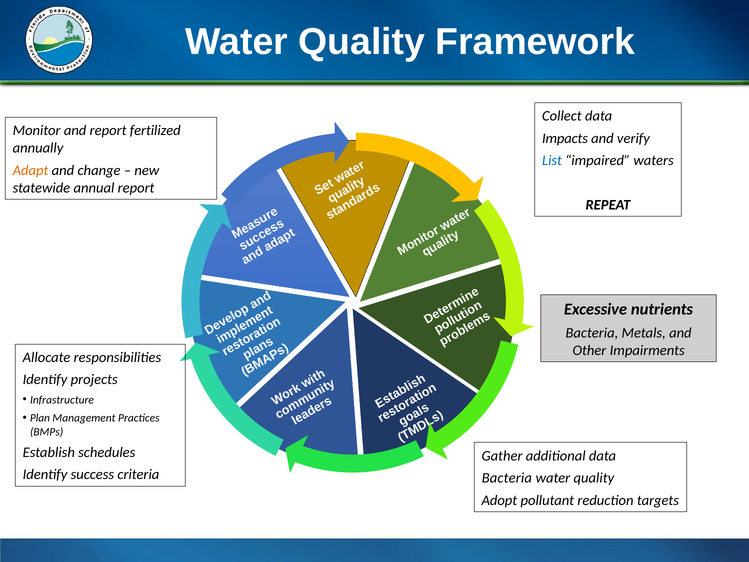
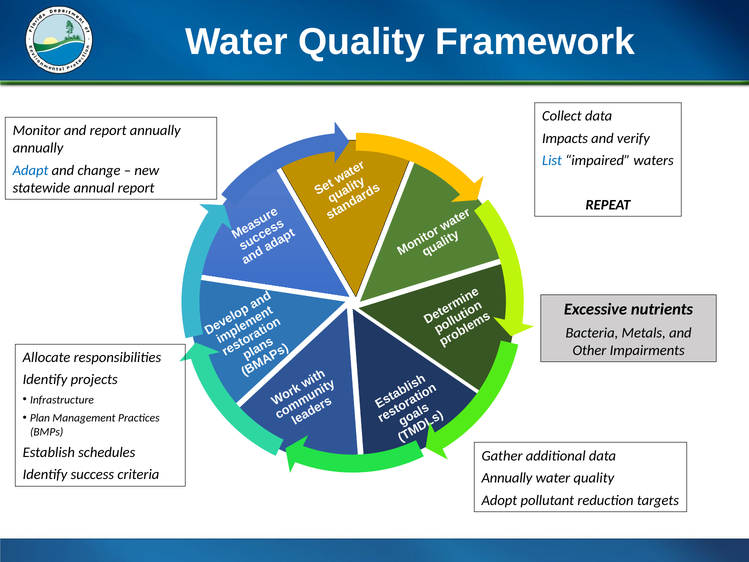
report fertilized: fertilized -> annually
Adapt colour: orange -> blue
Bacteria at (507, 478): Bacteria -> Annually
